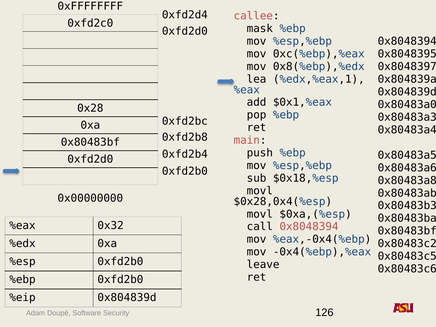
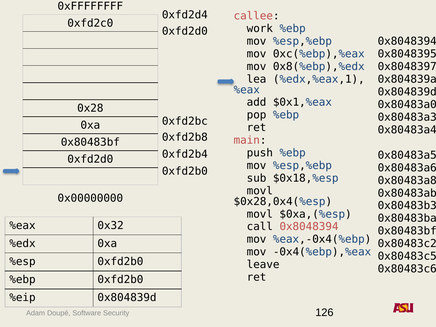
mask: mask -> work
